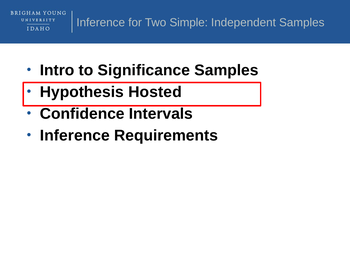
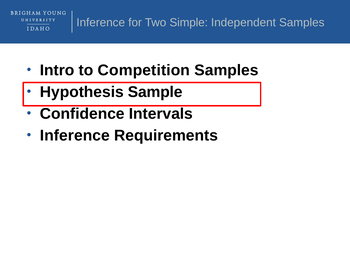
Significance: Significance -> Competition
Hosted: Hosted -> Sample
